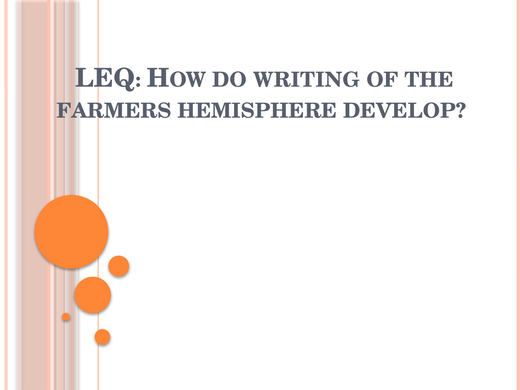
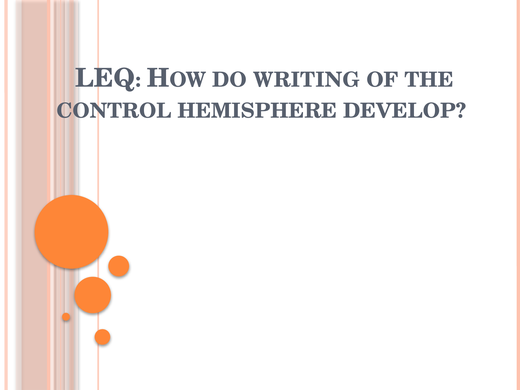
FARMERS: FARMERS -> CONTROL
